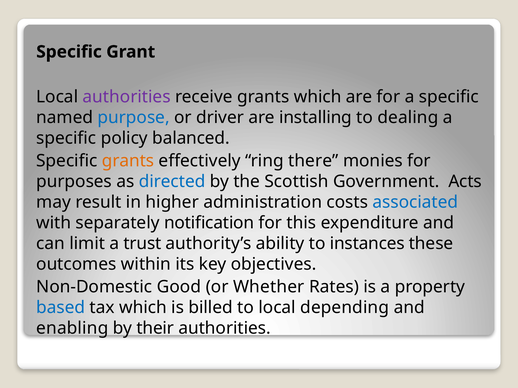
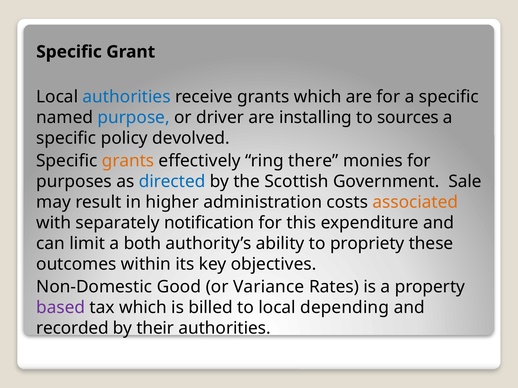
authorities at (127, 97) colour: purple -> blue
dealing: dealing -> sources
balanced: balanced -> devolved
Acts: Acts -> Sale
associated colour: blue -> orange
trust: trust -> both
instances: instances -> propriety
Whether: Whether -> Variance
based colour: blue -> purple
enabling: enabling -> recorded
